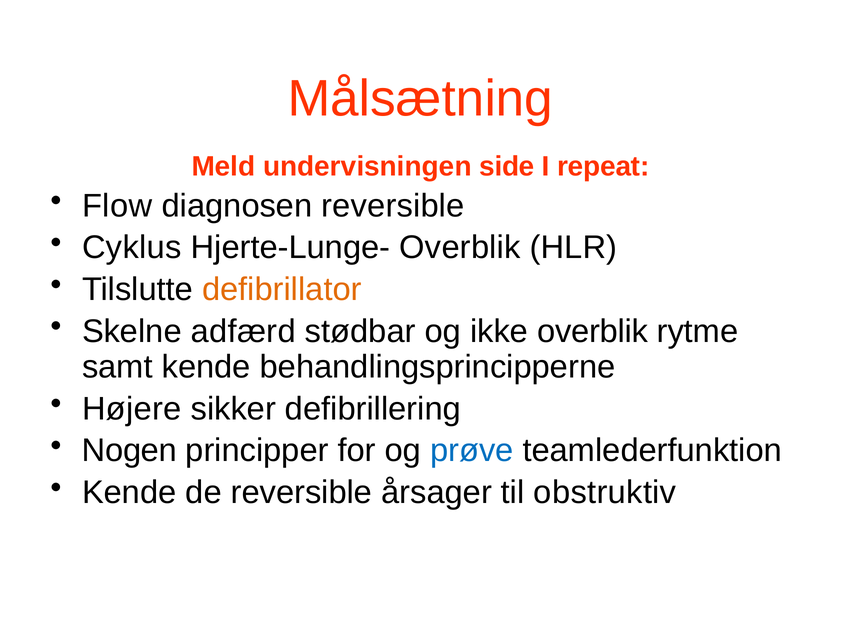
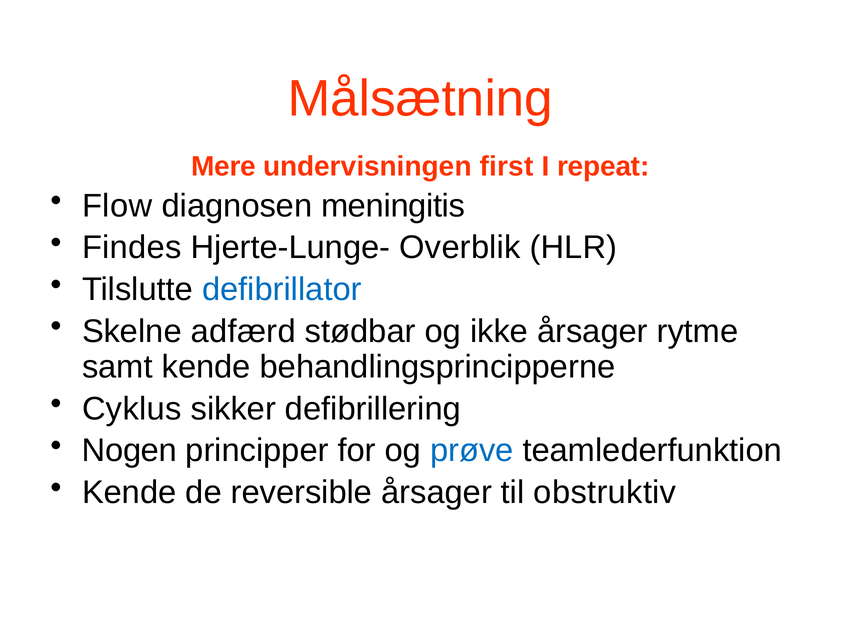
Meld: Meld -> Mere
side: side -> first
diagnosen reversible: reversible -> meningitis
Cyklus: Cyklus -> Findes
defibrillator colour: orange -> blue
ikke overblik: overblik -> årsager
Højere: Højere -> Cyklus
